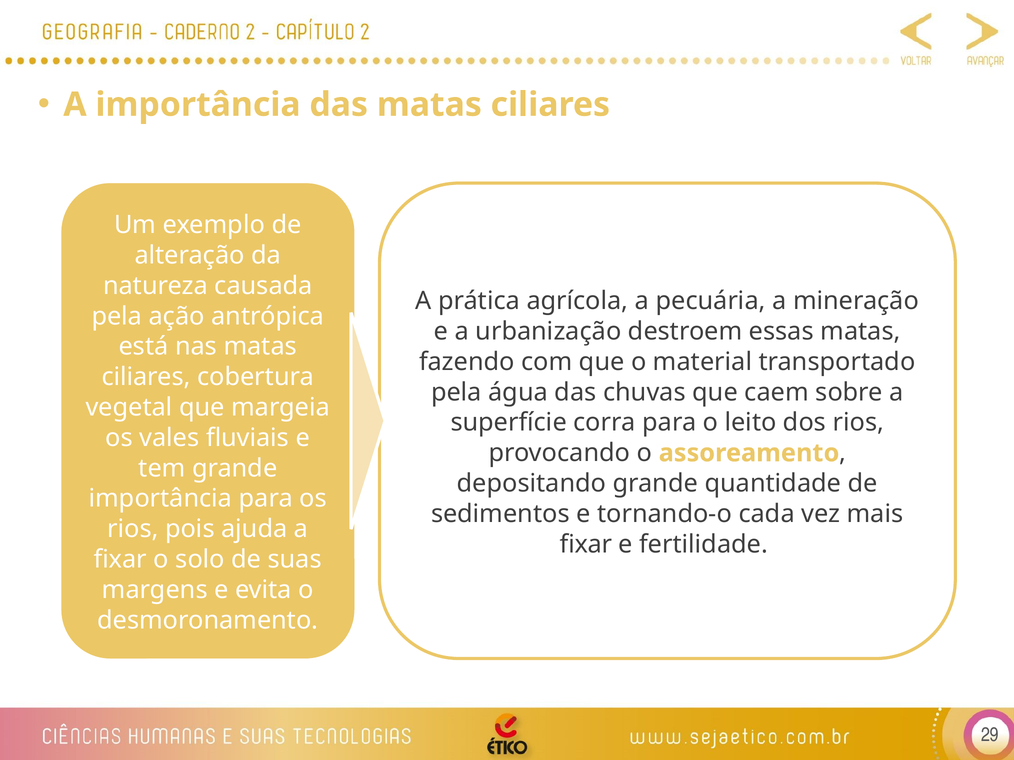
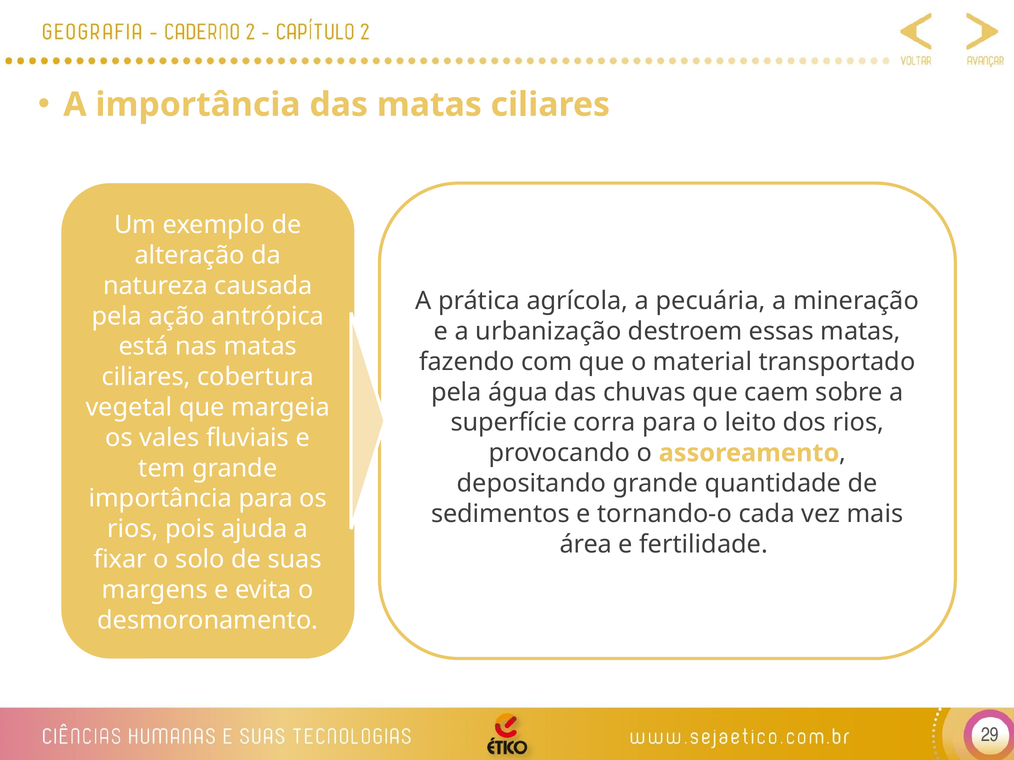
ﬁxar at (586, 545): ﬁxar -> área
